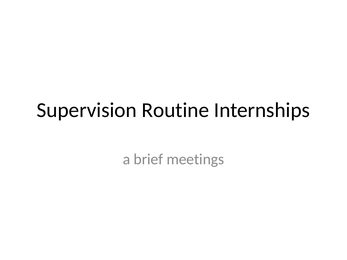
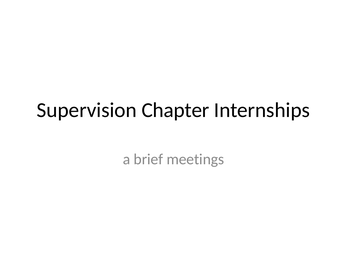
Routine: Routine -> Chapter
